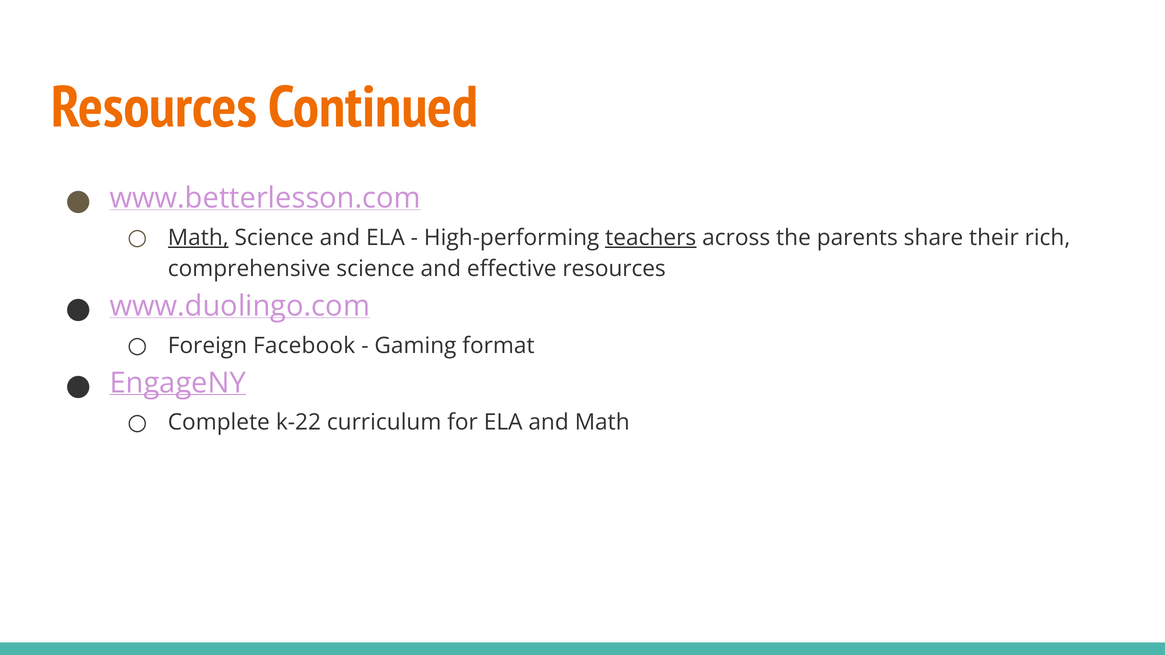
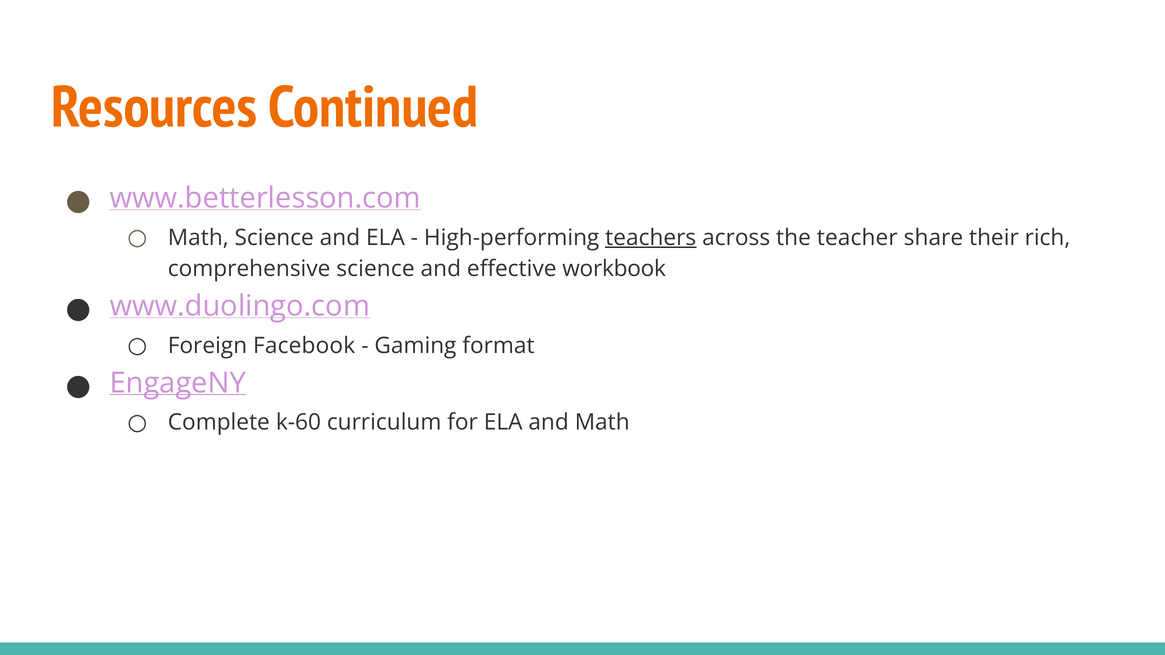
Math at (198, 238) underline: present -> none
parents: parents -> teacher
effective resources: resources -> workbook
k-22: k-22 -> k-60
